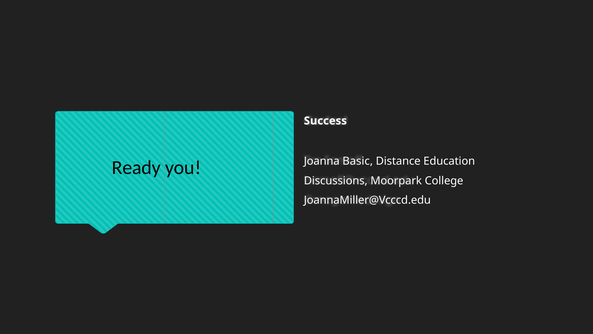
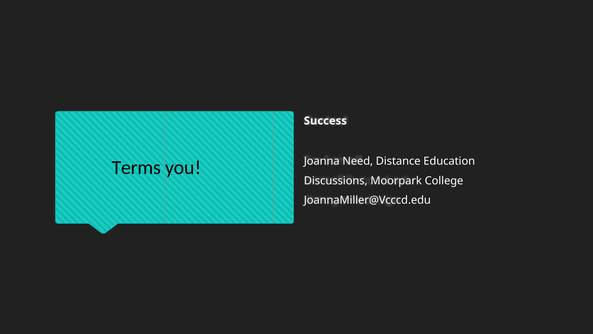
Basic: Basic -> Need
Ready: Ready -> Terms
